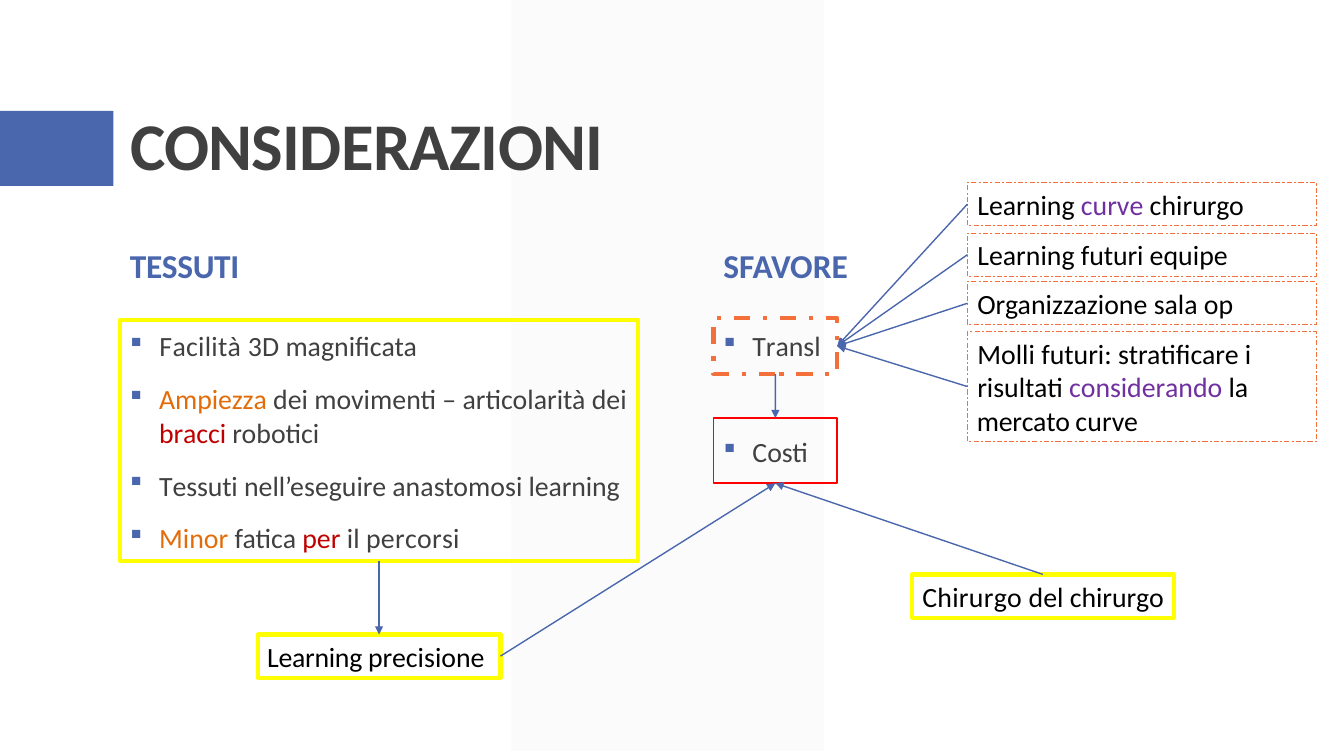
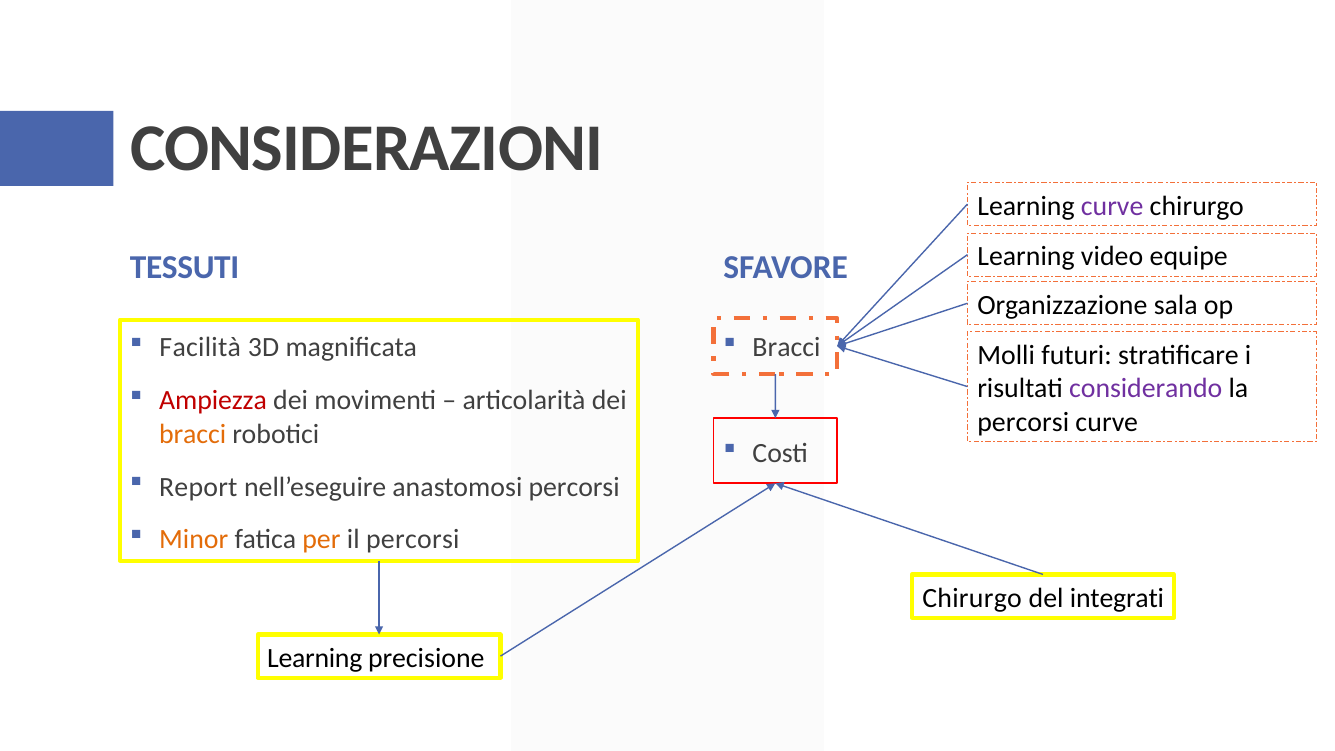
Learning futuri: futuri -> video
Transl at (787, 348): Transl -> Bracci
Ampiezza colour: orange -> red
mercato at (1023, 422): mercato -> percorsi
bracci at (193, 434) colour: red -> orange
Tessuti at (198, 487): Tessuti -> Report
anastomosi learning: learning -> percorsi
per colour: red -> orange
del chirurgo: chirurgo -> integrati
